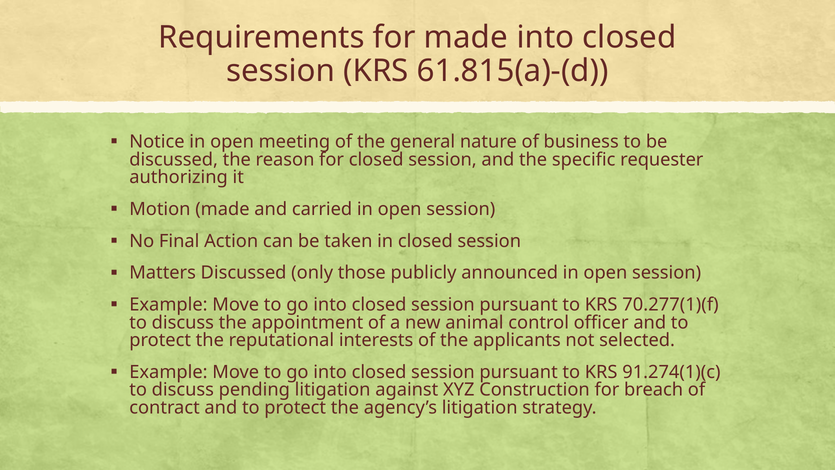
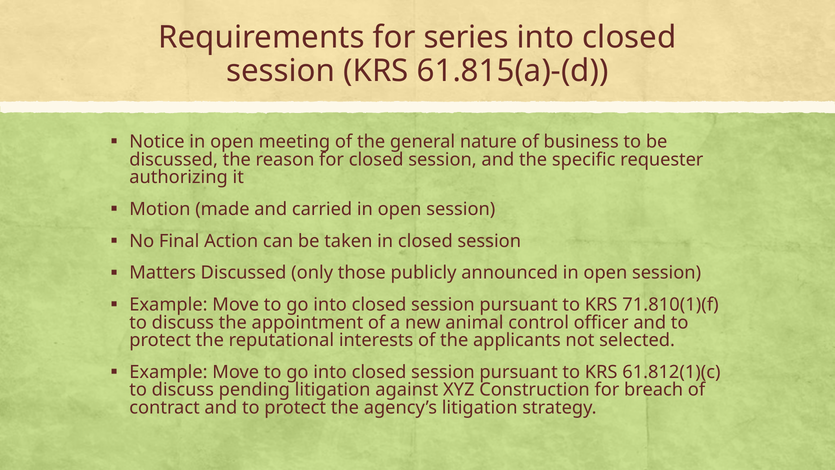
for made: made -> series
70.277(1)(f: 70.277(1)(f -> 71.810(1)(f
91.274(1)(c: 91.274(1)(c -> 61.812(1)(c
